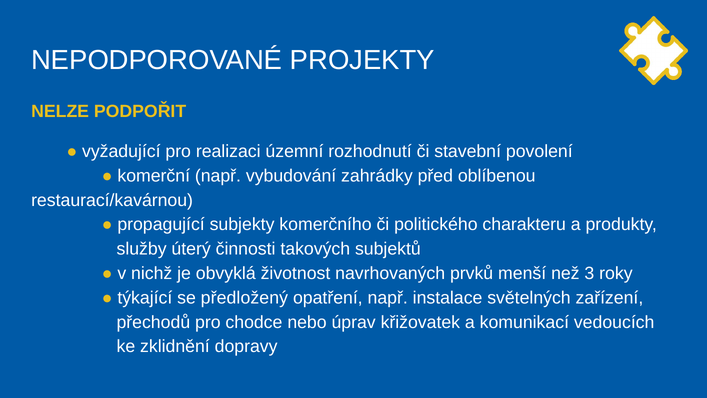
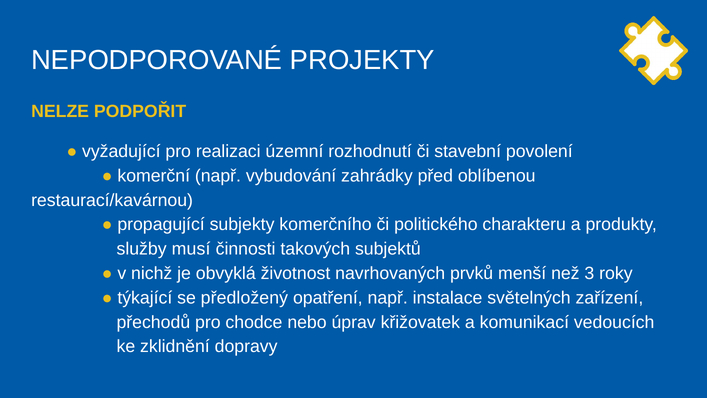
úterý: úterý -> musí
